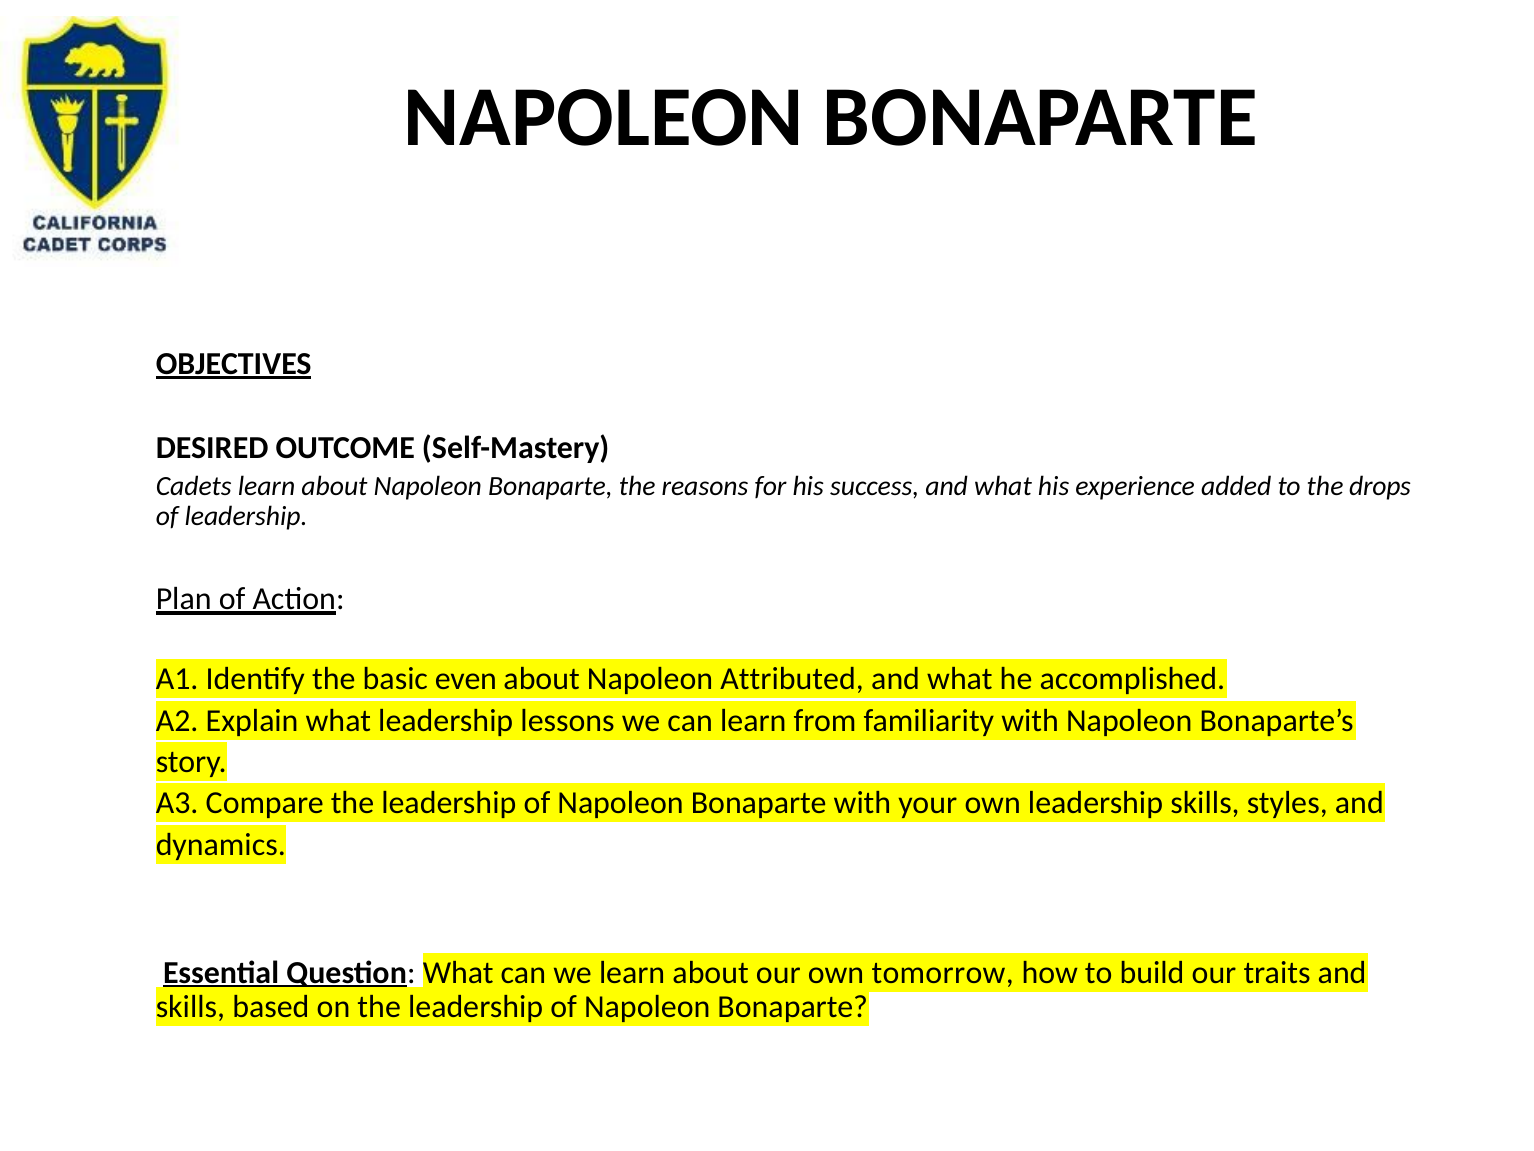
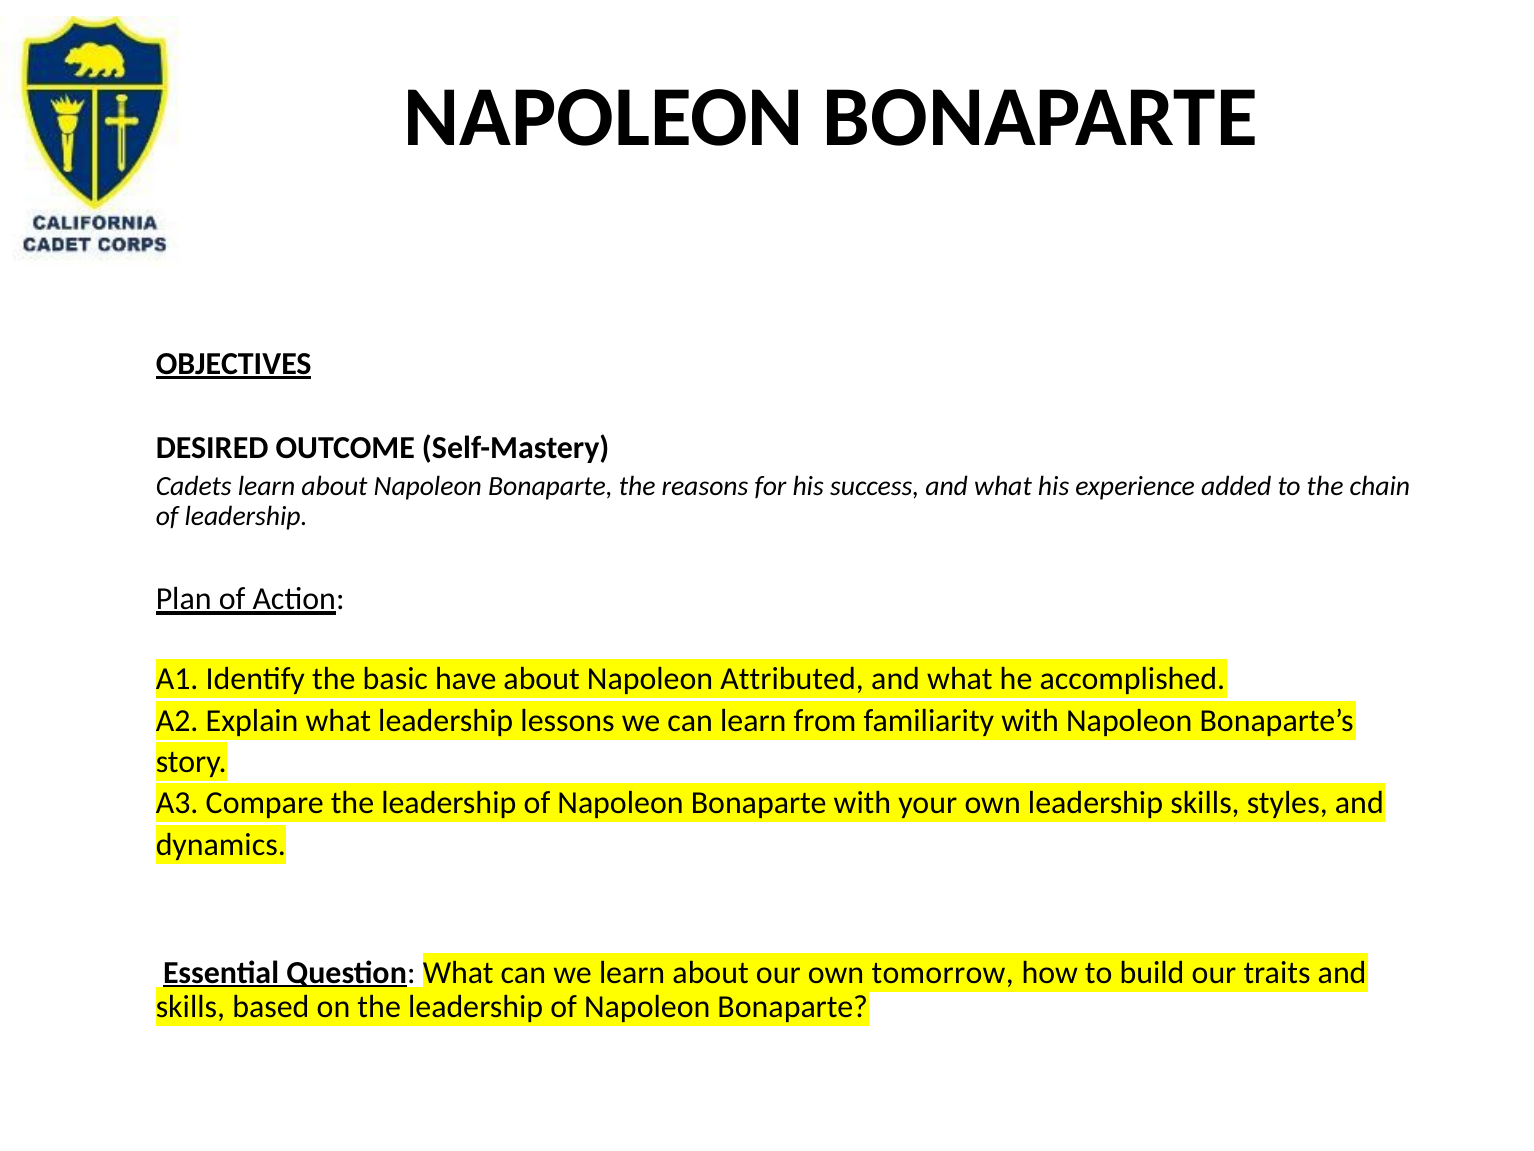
drops: drops -> chain
even: even -> have
